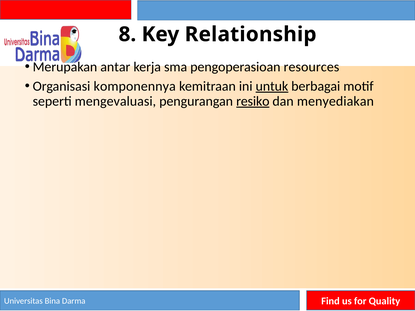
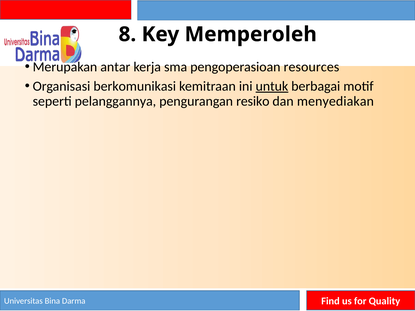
Relationship: Relationship -> Memperoleh
komponennya: komponennya -> berkomunikasi
mengevaluasi: mengevaluasi -> pelanggannya
resiko underline: present -> none
